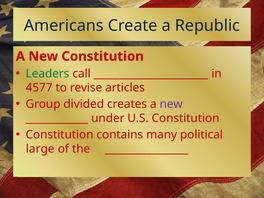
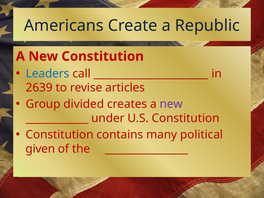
Leaders colour: green -> blue
4577: 4577 -> 2639
large: large -> given
